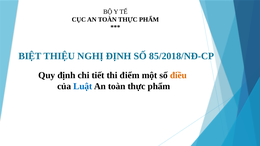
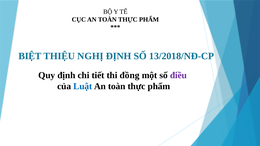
85/2018/NĐ-CP: 85/2018/NĐ-CP -> 13/2018/NĐ-CP
điểm: điểm -> đồng
điều colour: orange -> purple
